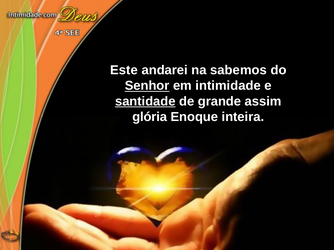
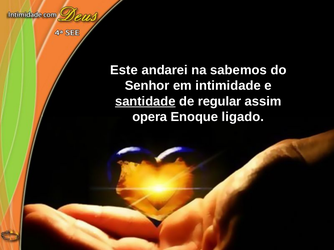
Senhor underline: present -> none
grande: grande -> regular
glória: glória -> opera
inteira: inteira -> ligado
